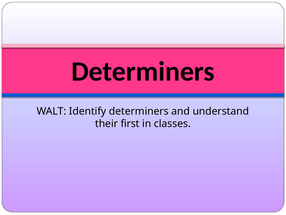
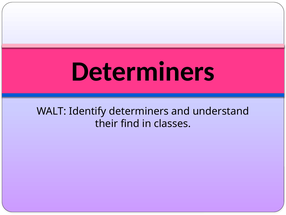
first: first -> find
